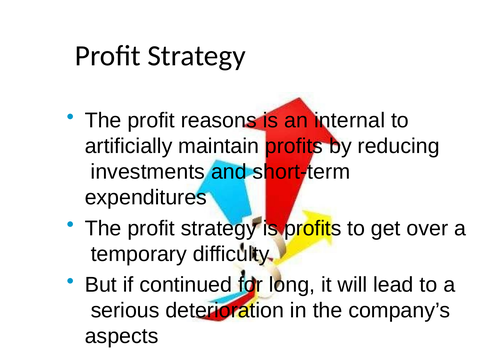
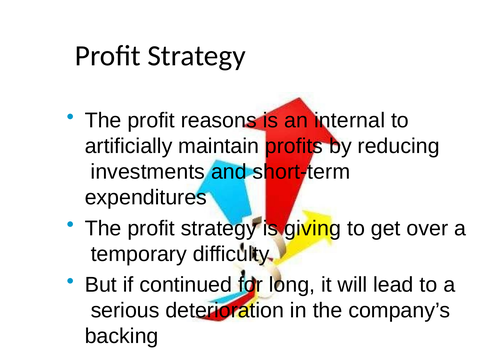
is profits: profits -> giving
aspects: aspects -> backing
